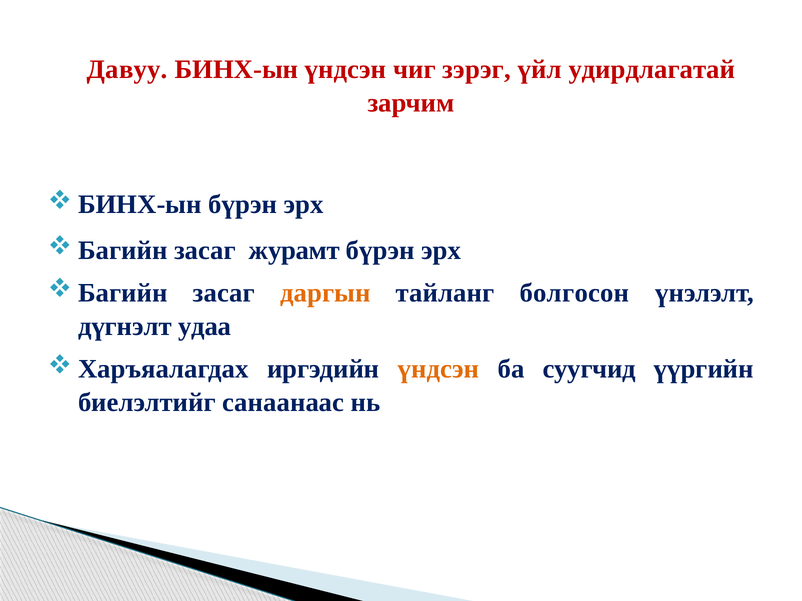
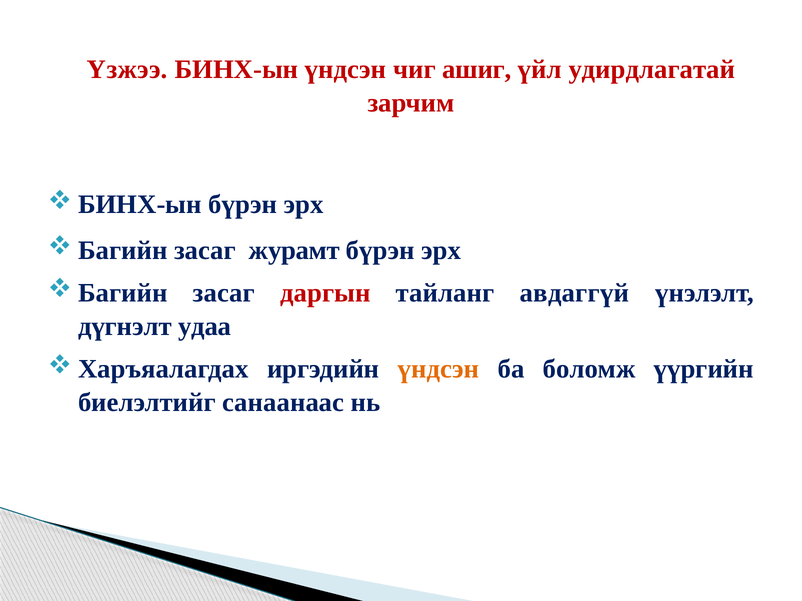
Давуу: Давуу -> Үзжээ
зэрэг: зэрэг -> ашиг
даргын colour: orange -> red
болгосон: болгосон -> авдаггүй
суугчид: суугчид -> боломж
